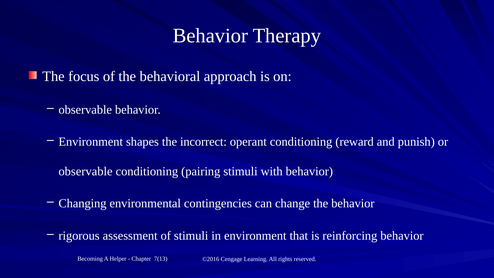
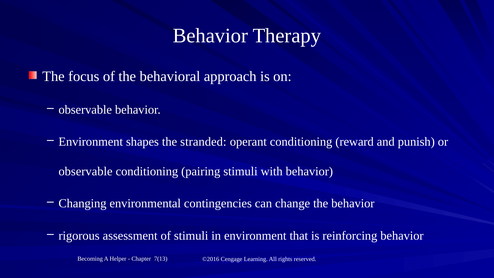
incorrect: incorrect -> stranded
